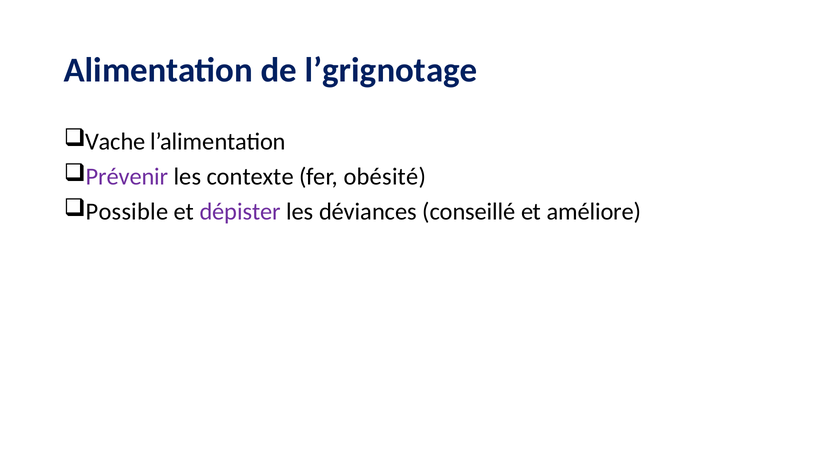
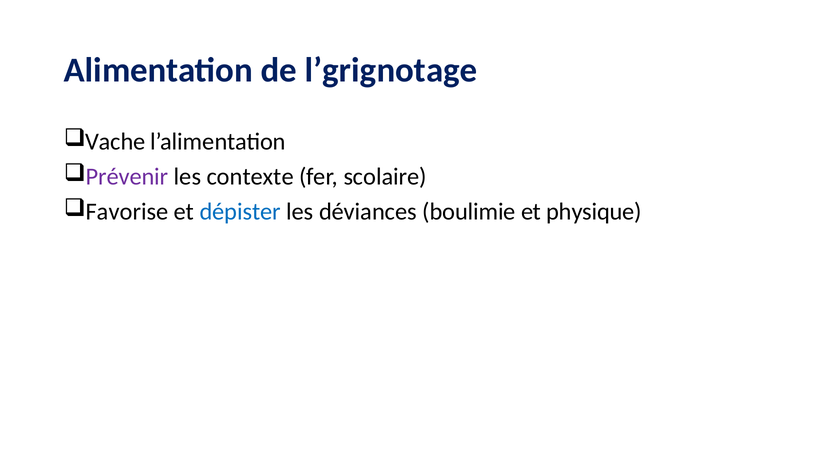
obésité: obésité -> scolaire
Possible: Possible -> Favorise
dépister colour: purple -> blue
conseillé: conseillé -> boulimie
améliore: améliore -> physique
